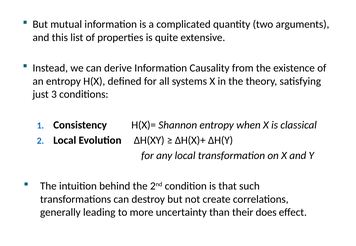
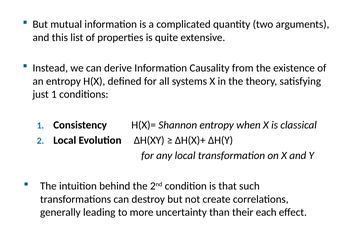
just 3: 3 -> 1
does: does -> each
